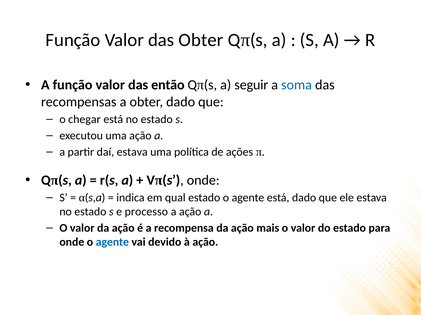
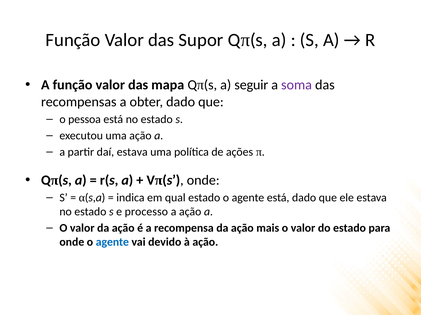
das Obter: Obter -> Supor
então: então -> mapa
soma colour: blue -> purple
chegar: chegar -> pessoa
